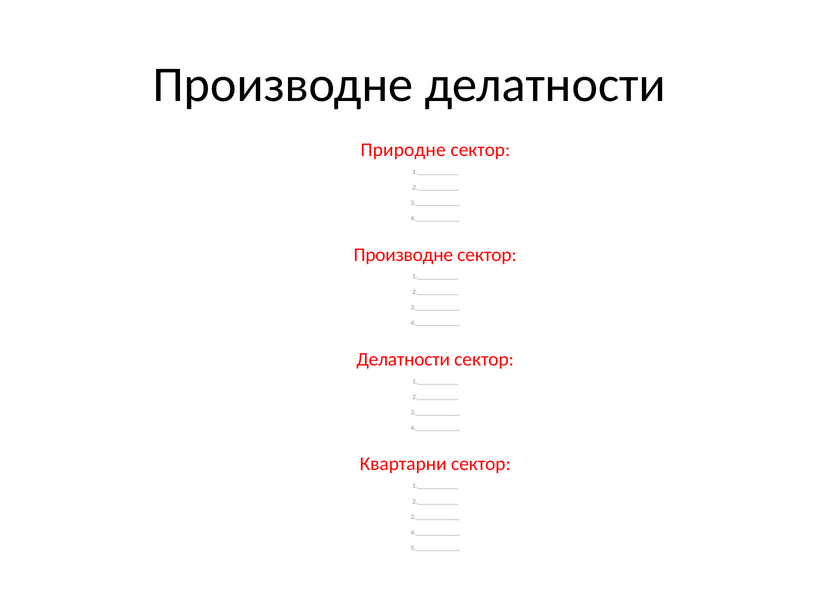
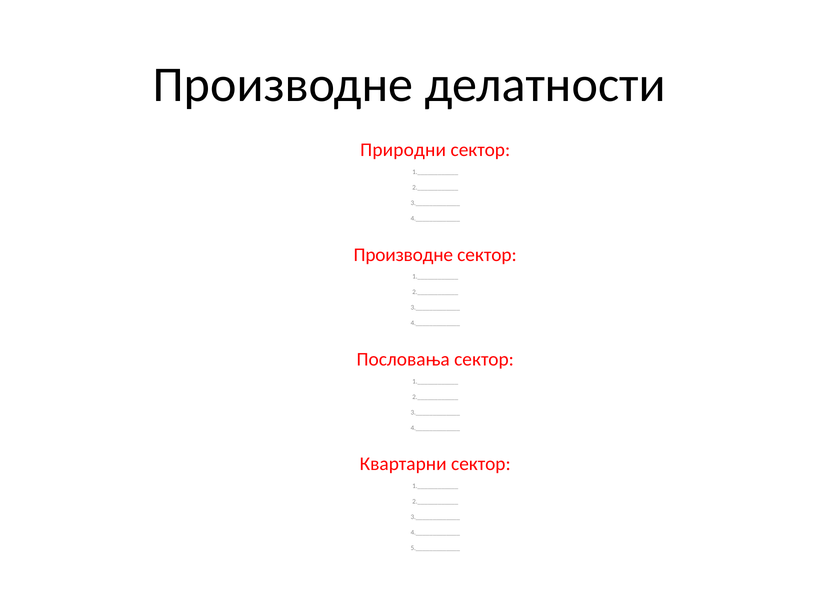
Природне: Природне -> Природни
Делатности at (403, 359): Делатности -> Пословања
